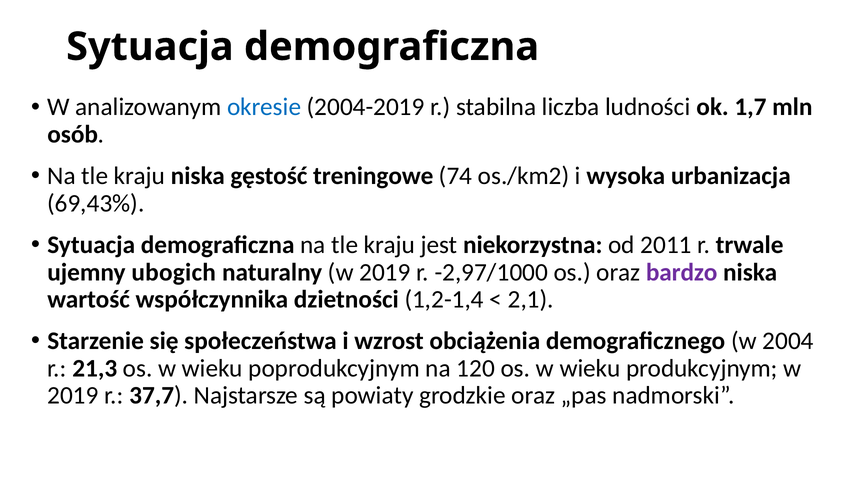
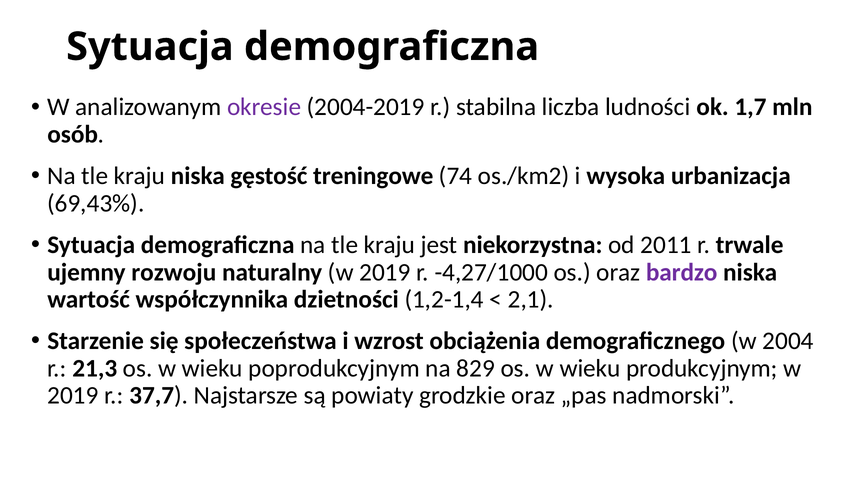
okresie colour: blue -> purple
ubogich: ubogich -> rozwoju
-2,97/1000: -2,97/1000 -> -4,27/1000
120: 120 -> 829
